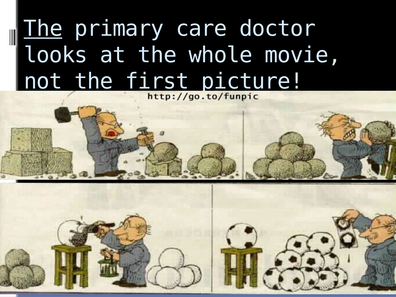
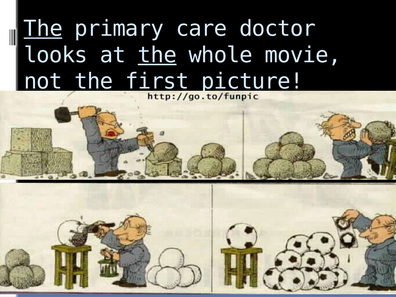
the at (157, 55) underline: none -> present
